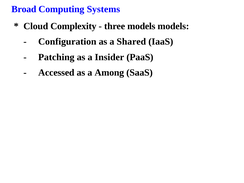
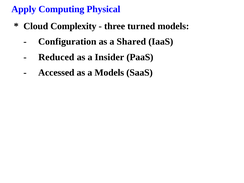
Broad: Broad -> Apply
Systems: Systems -> Physical
three models: models -> turned
Patching: Patching -> Reduced
a Among: Among -> Models
